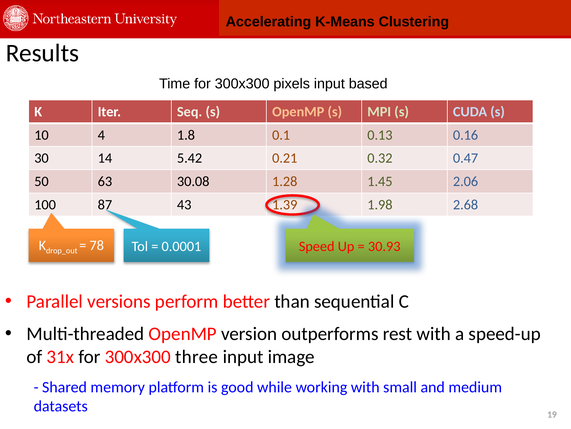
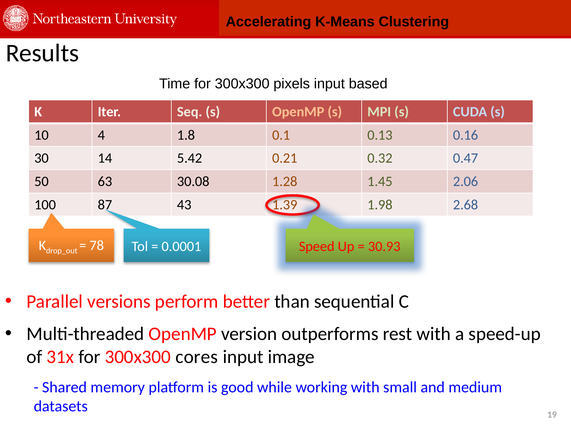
three: three -> cores
